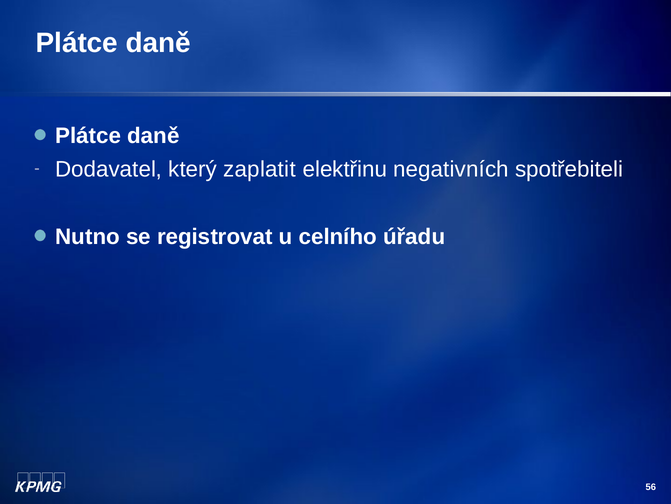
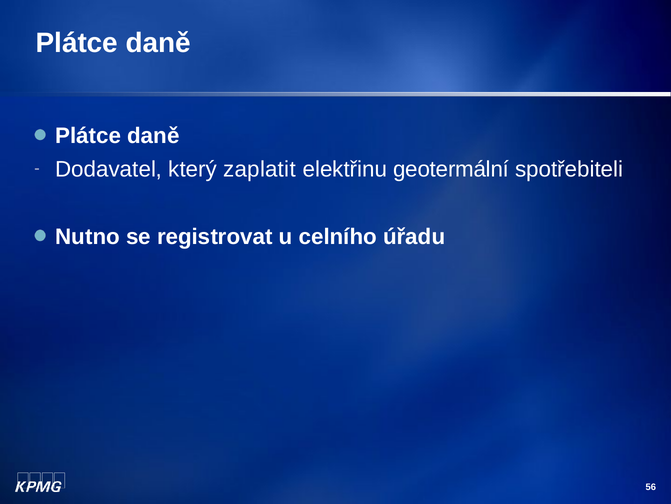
negativních: negativních -> geotermální
